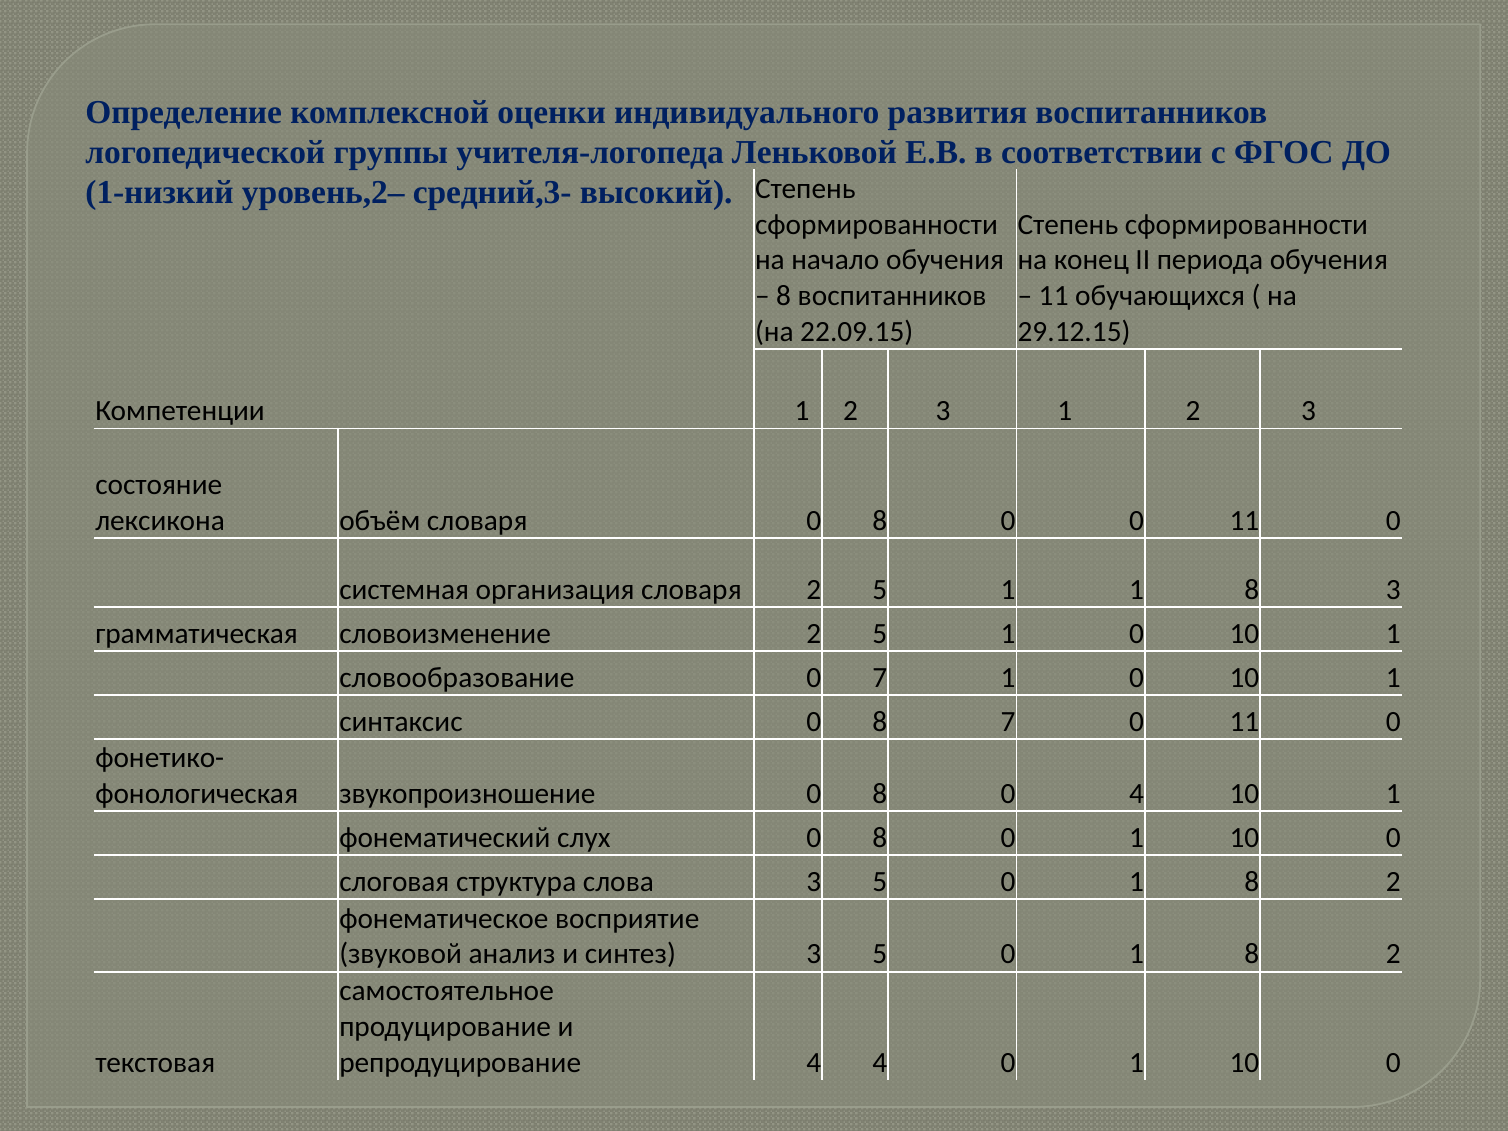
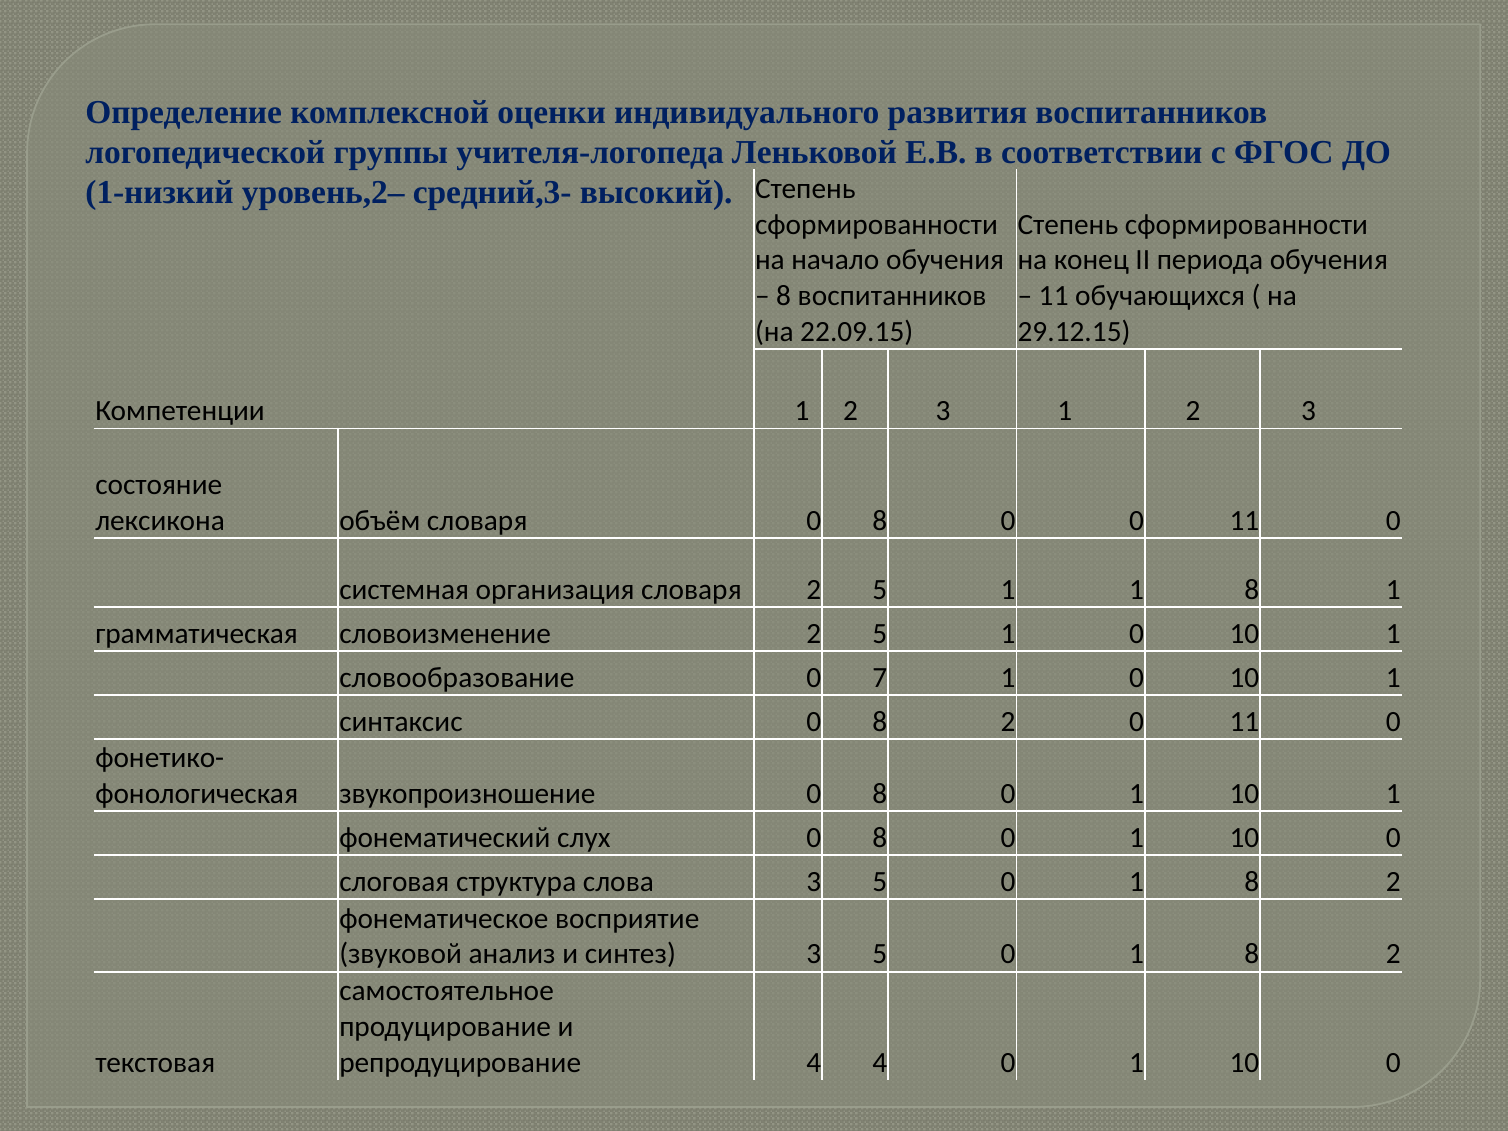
8 3: 3 -> 1
0 8 7: 7 -> 2
4 at (1136, 794): 4 -> 1
